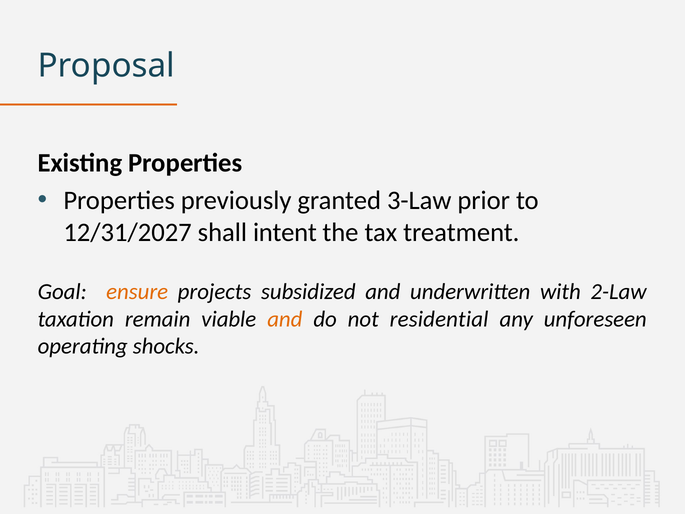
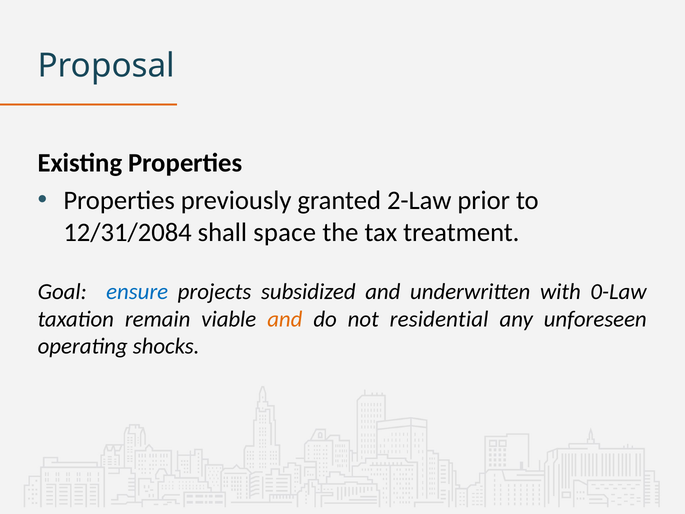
3-Law: 3-Law -> 2-Law
12/31/2027: 12/31/2027 -> 12/31/2084
intent: intent -> space
ensure colour: orange -> blue
2-Law: 2-Law -> 0-Law
